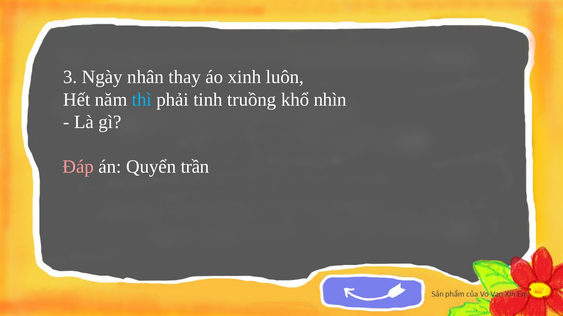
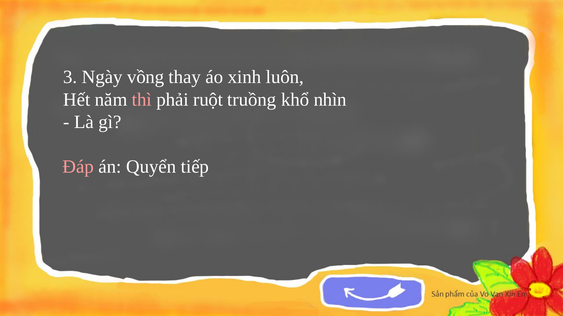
nhân: nhân -> vồng
thì colour: light blue -> pink
tinh: tinh -> ruột
trần: trần -> tiếp
